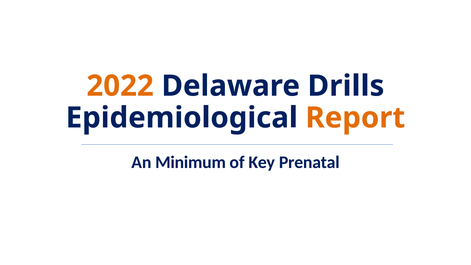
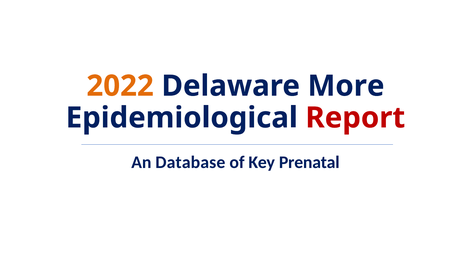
Drills: Drills -> More
Report colour: orange -> red
Minimum: Minimum -> Database
